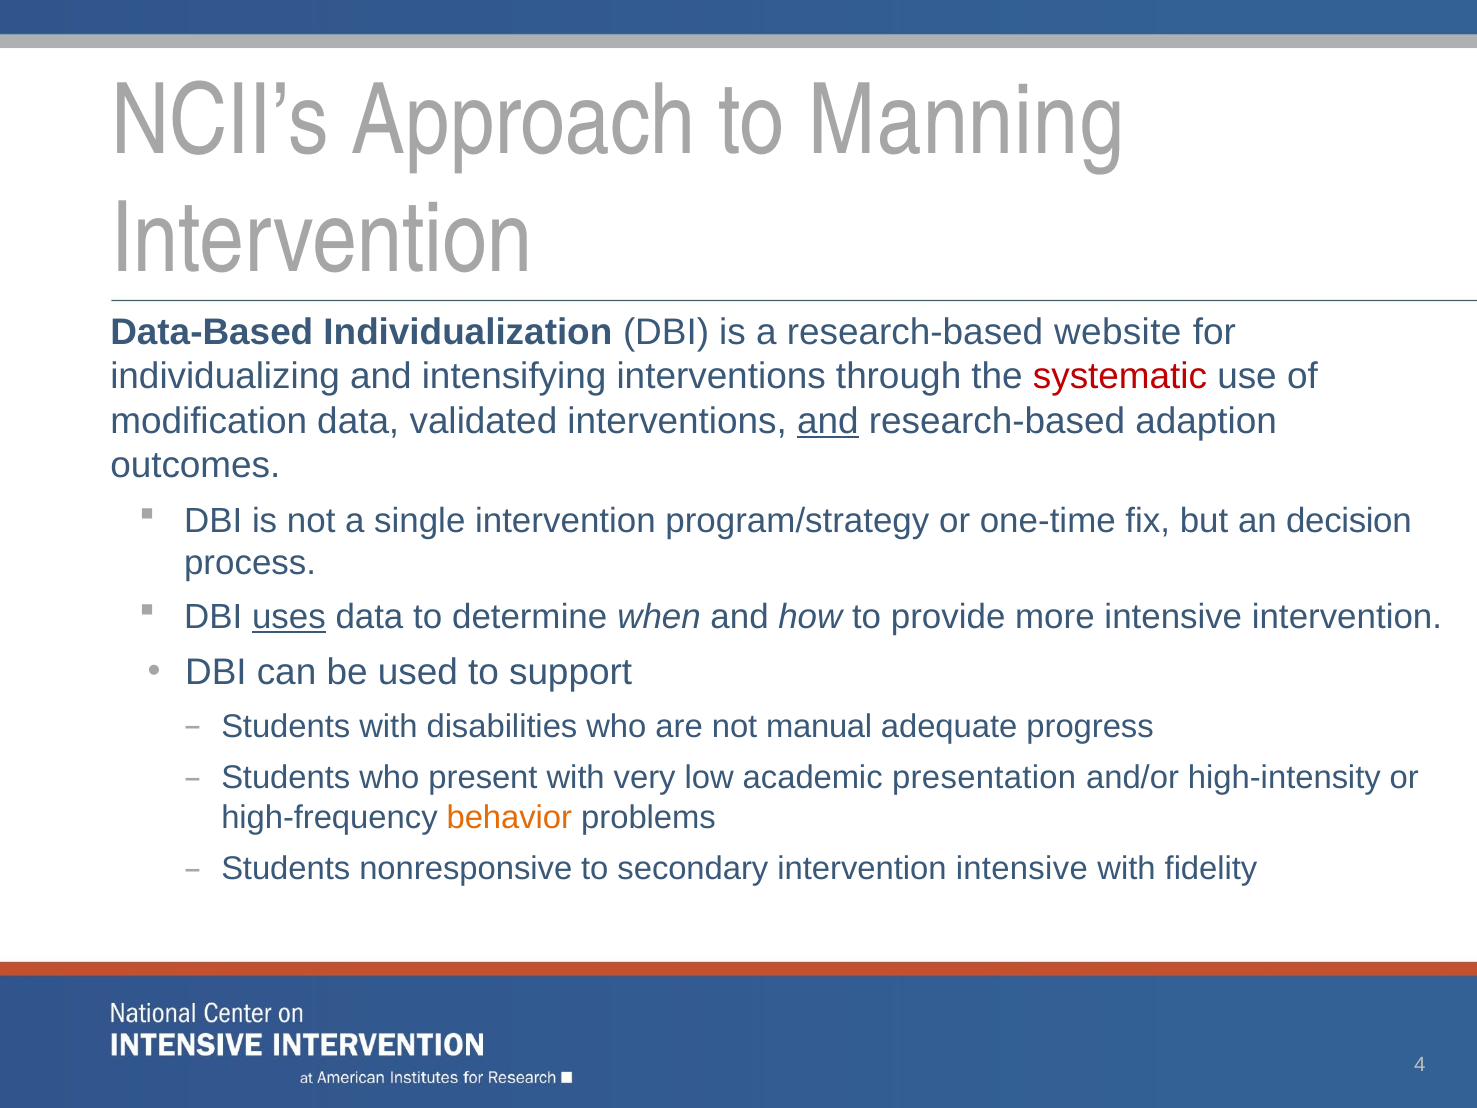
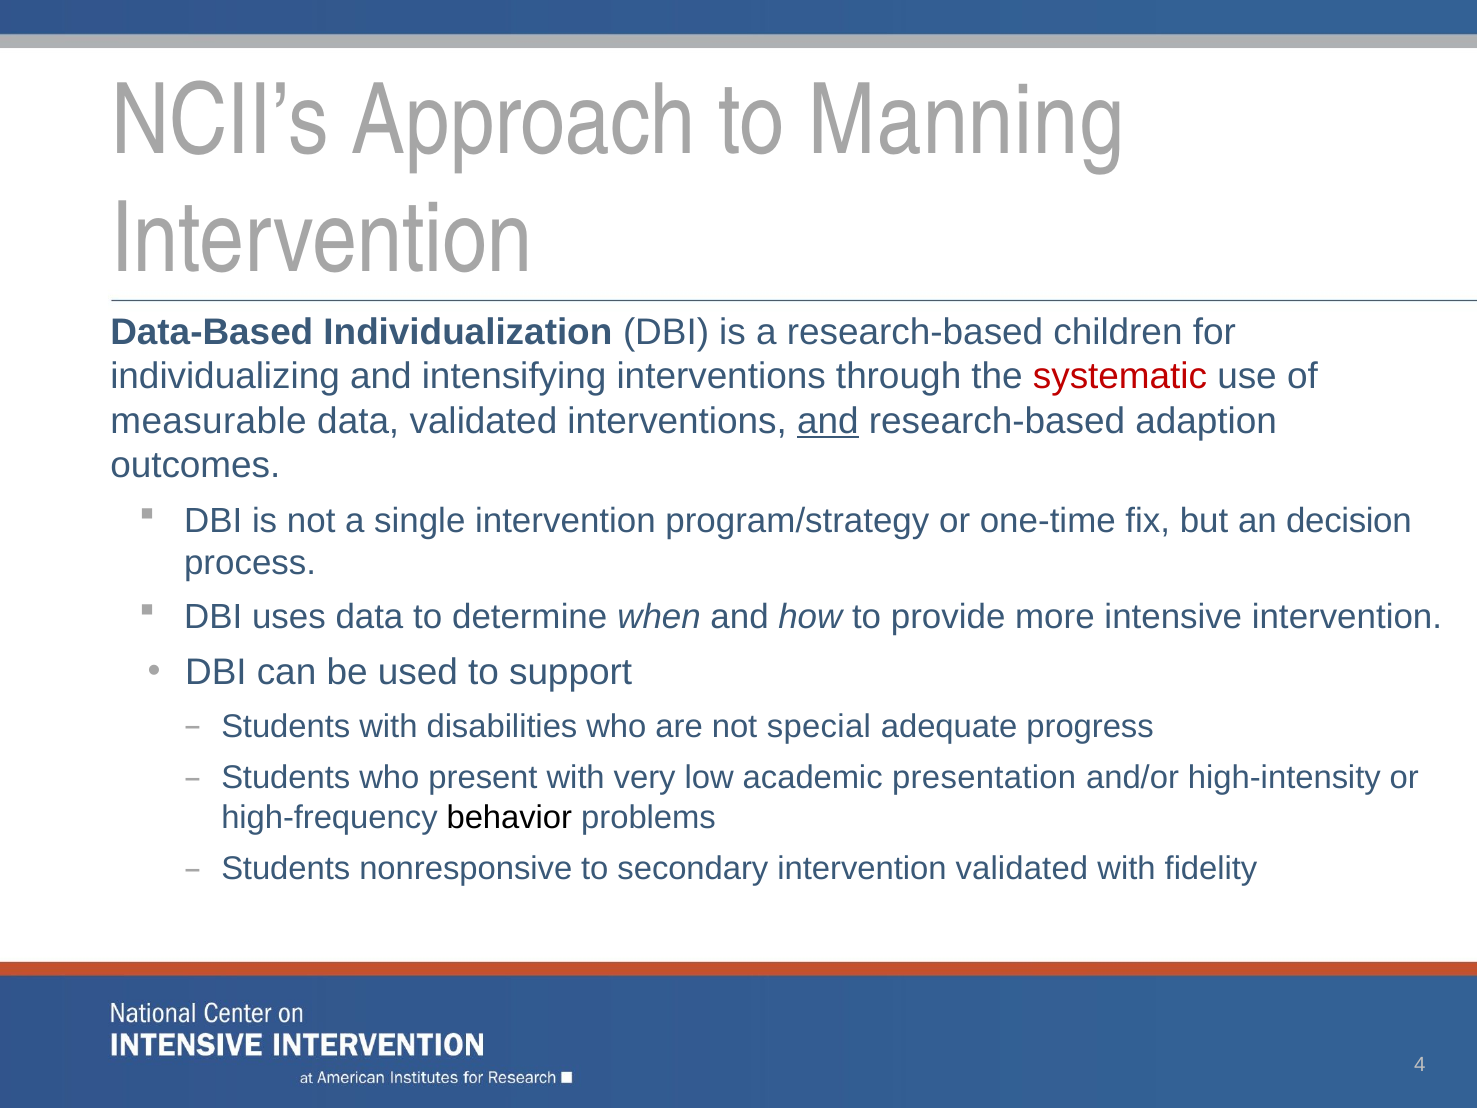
website: website -> children
modification: modification -> measurable
uses underline: present -> none
manual: manual -> special
behavior colour: orange -> black
intervention intensive: intensive -> validated
